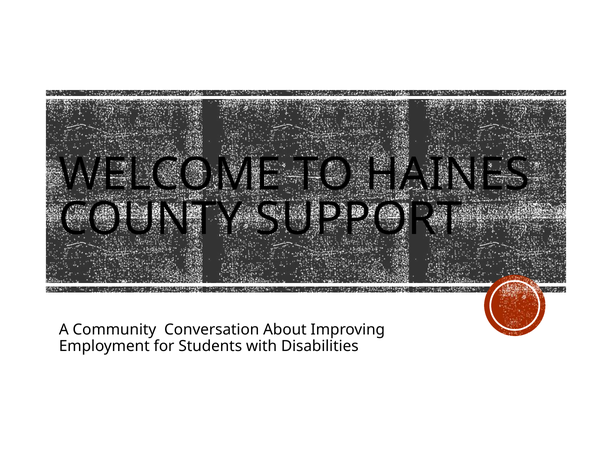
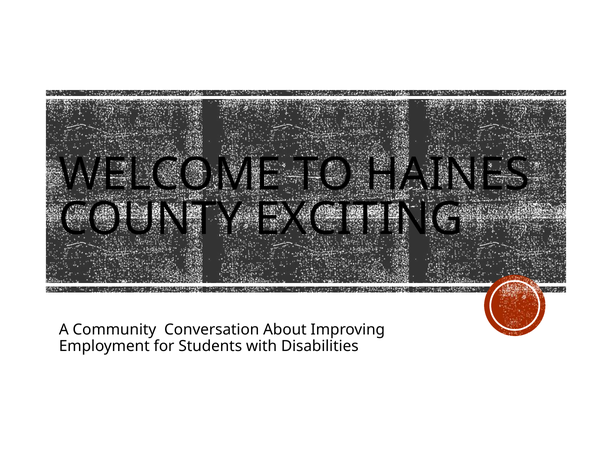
SUPPORT: SUPPORT -> EXCITING
